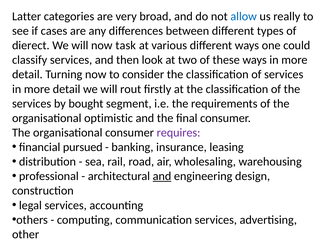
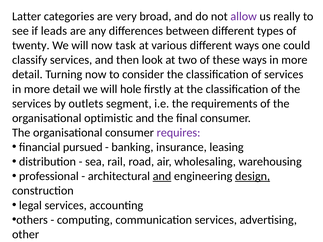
allow colour: blue -> purple
cases: cases -> leads
dierect: dierect -> twenty
rout: rout -> hole
bought: bought -> outlets
design underline: none -> present
